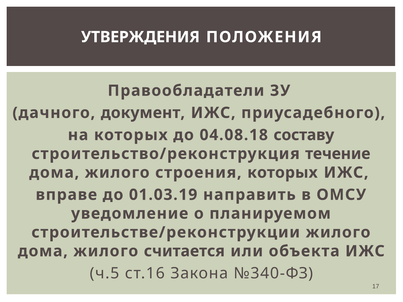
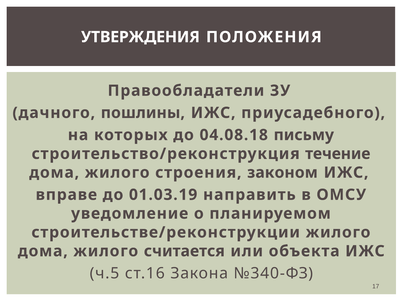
документ: документ -> пошлины
составу: составу -> письму
строения которых: которых -> законом
